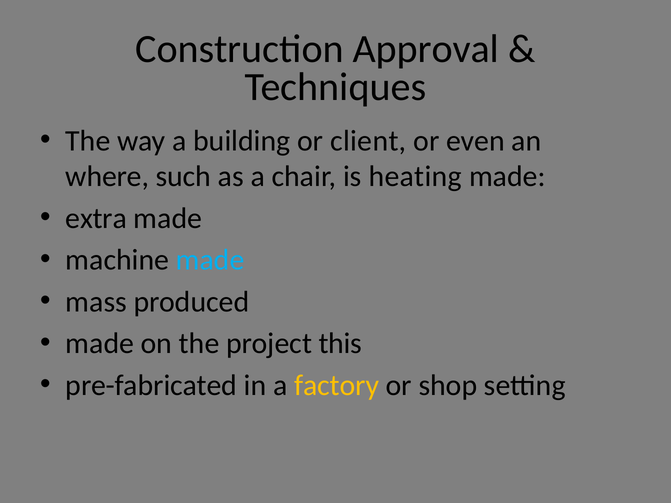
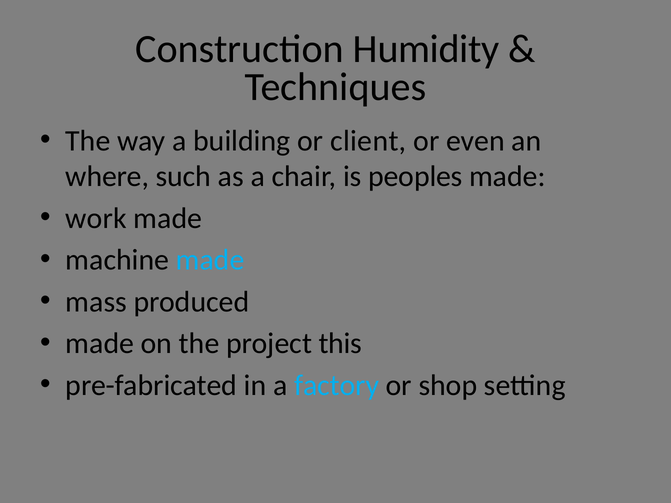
Approval: Approval -> Humidity
heating: heating -> peoples
extra: extra -> work
factory colour: yellow -> light blue
